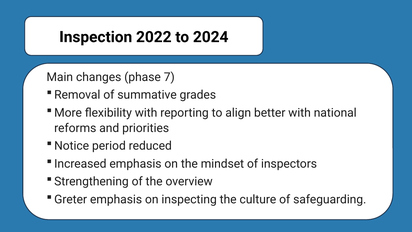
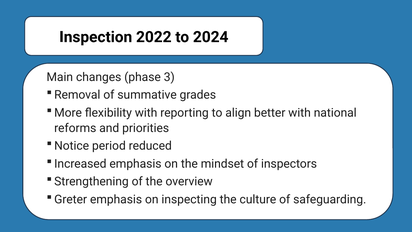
7: 7 -> 3
